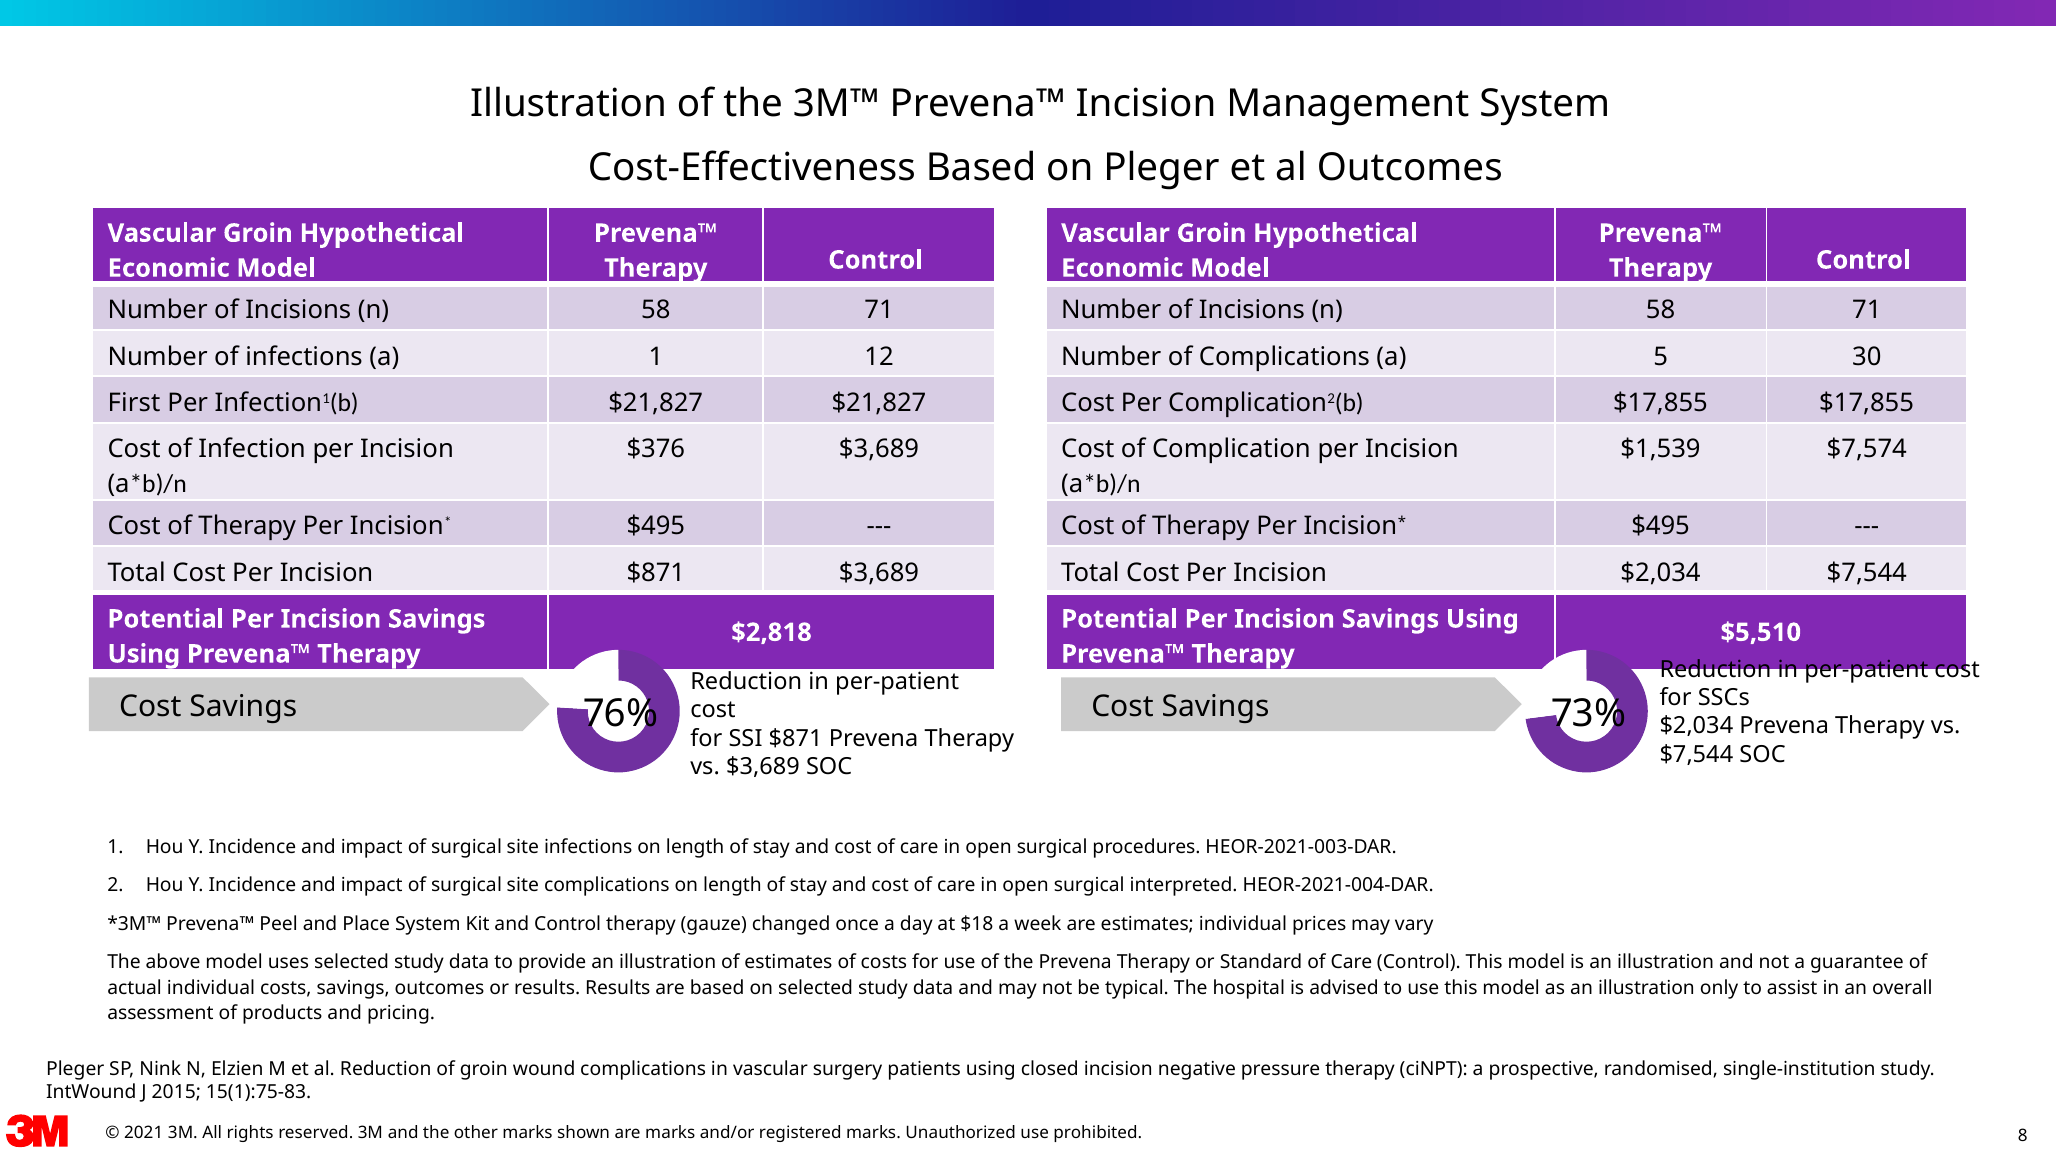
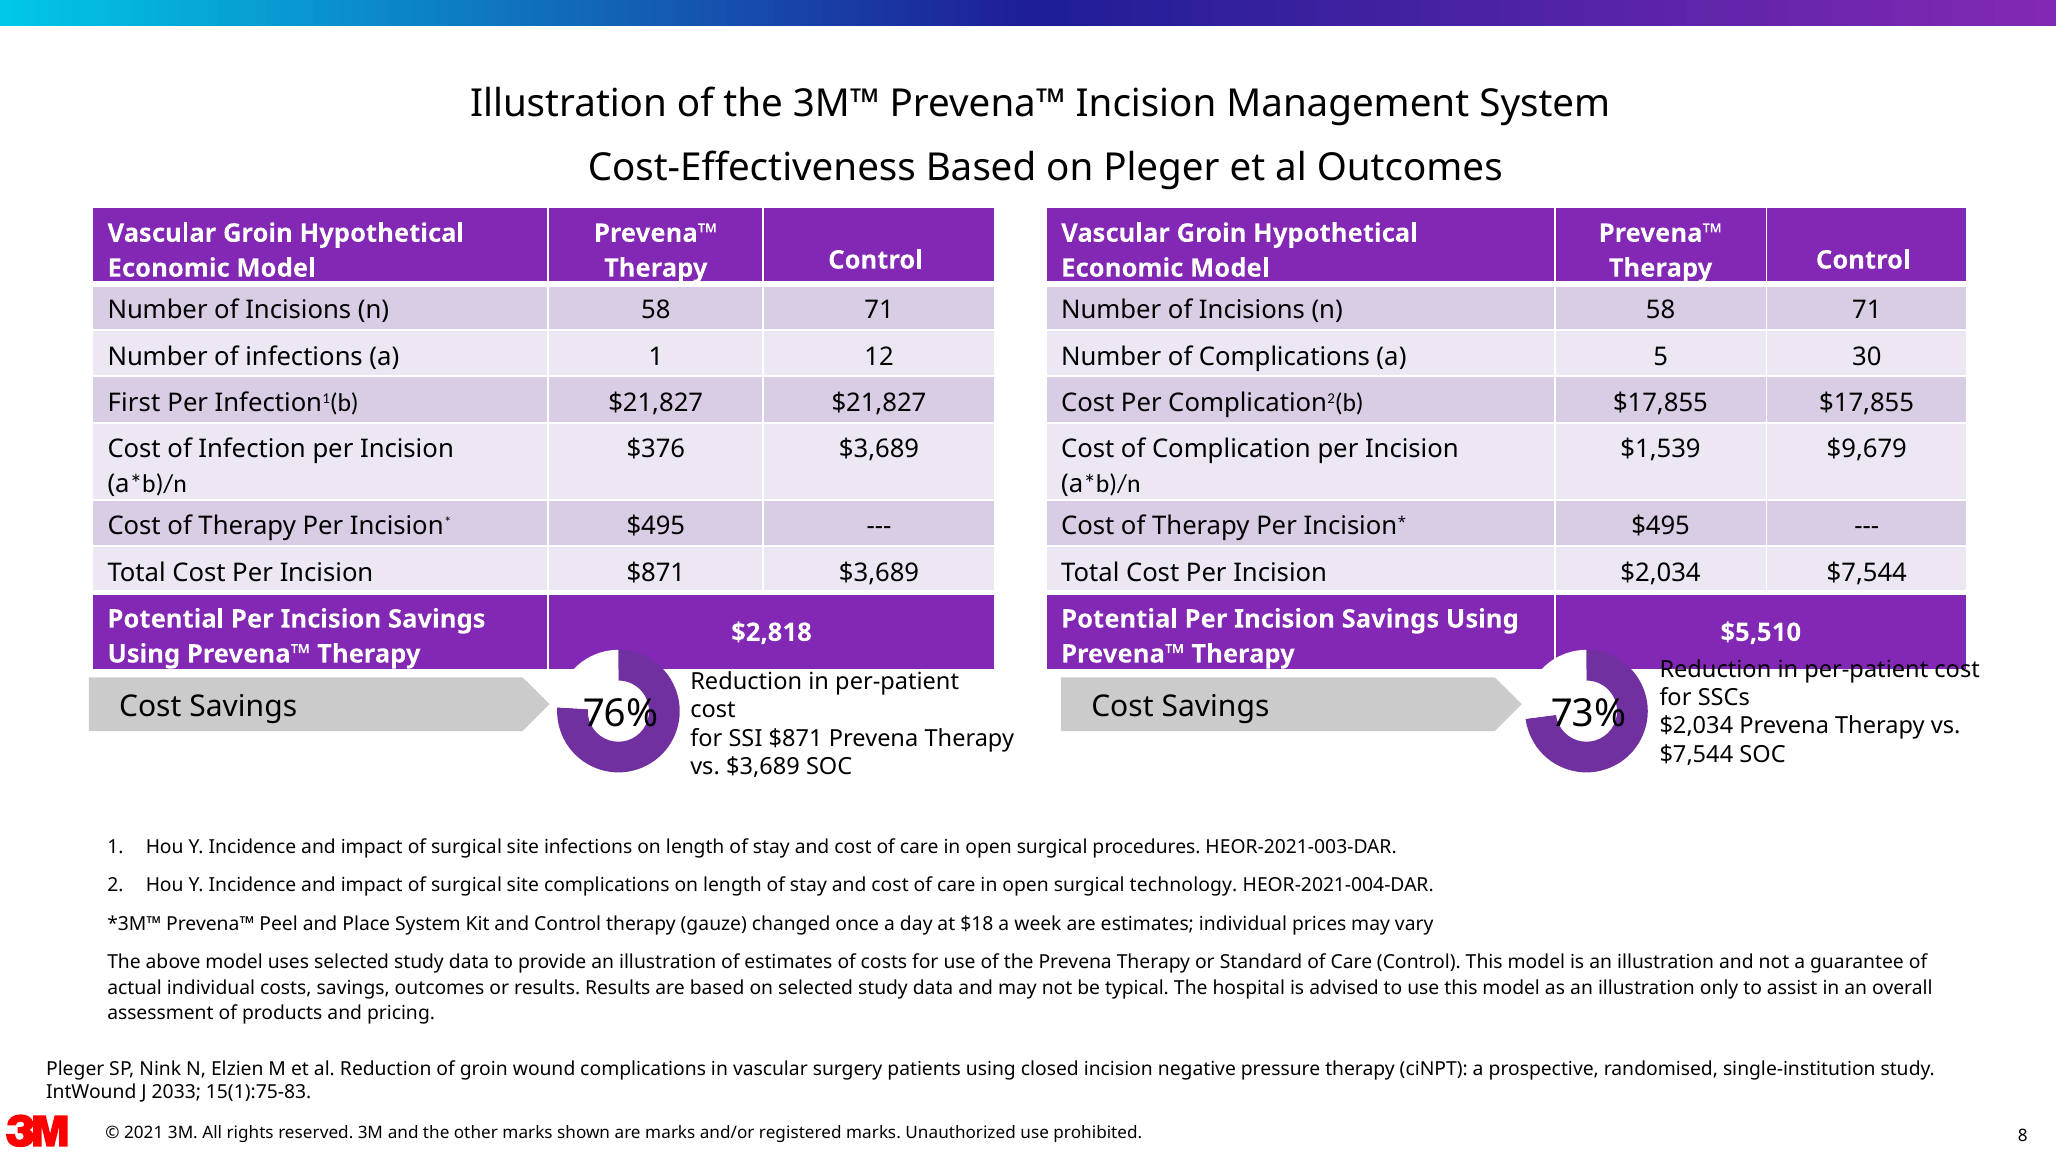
$7,574: $7,574 -> $9,679
interpreted: interpreted -> technology
2015: 2015 -> 2033
